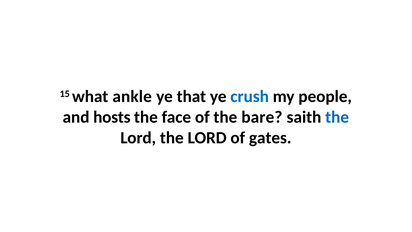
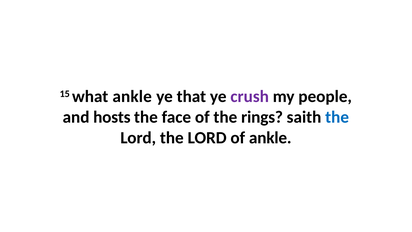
crush colour: blue -> purple
bare: bare -> rings
of gates: gates -> ankle
